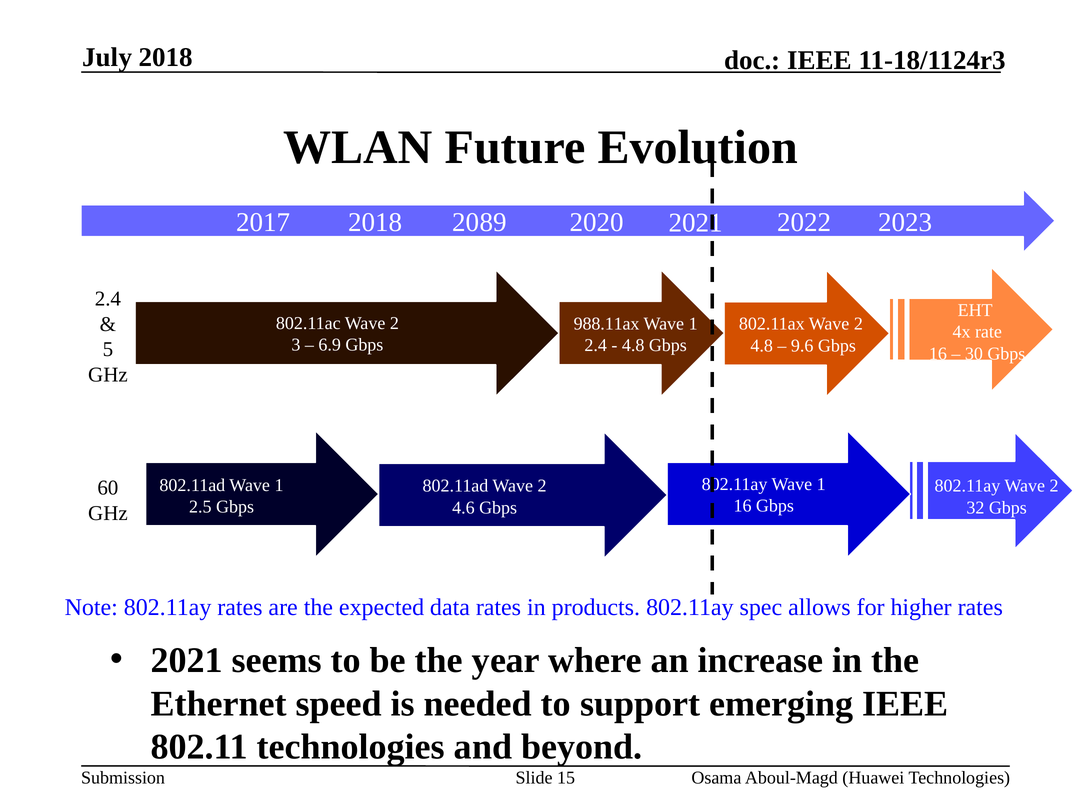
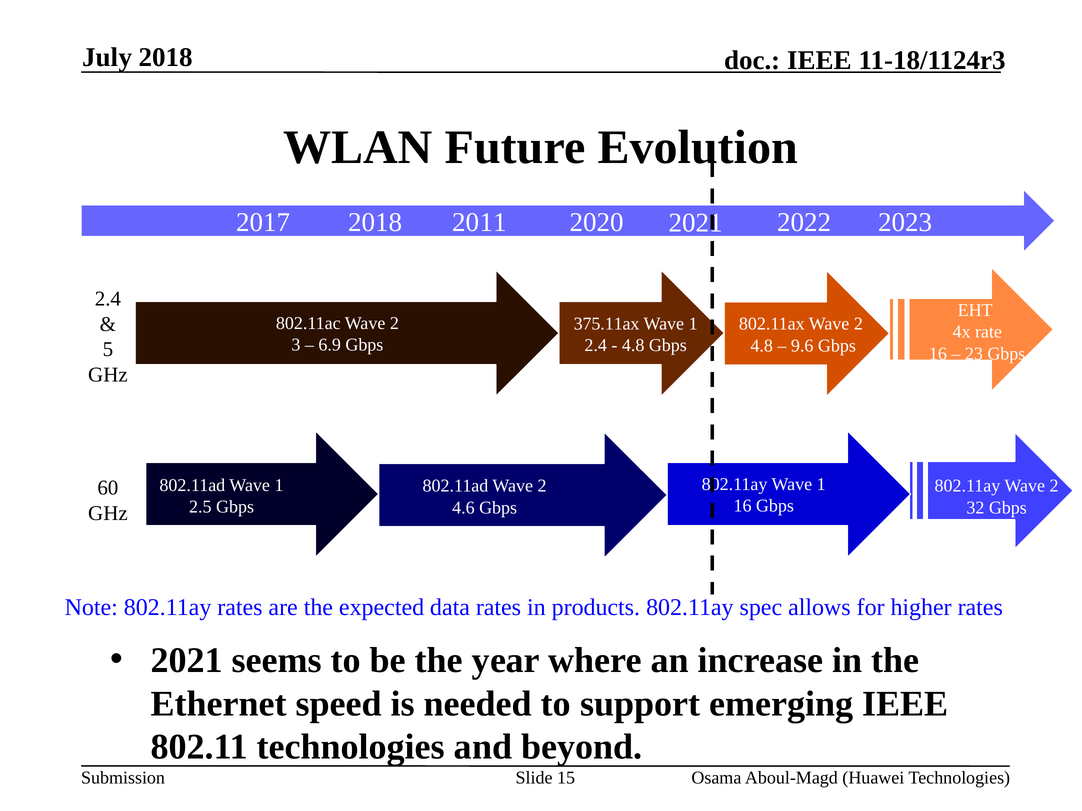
2089: 2089 -> 2011
988.11ax: 988.11ax -> 375.11ax
30: 30 -> 23
